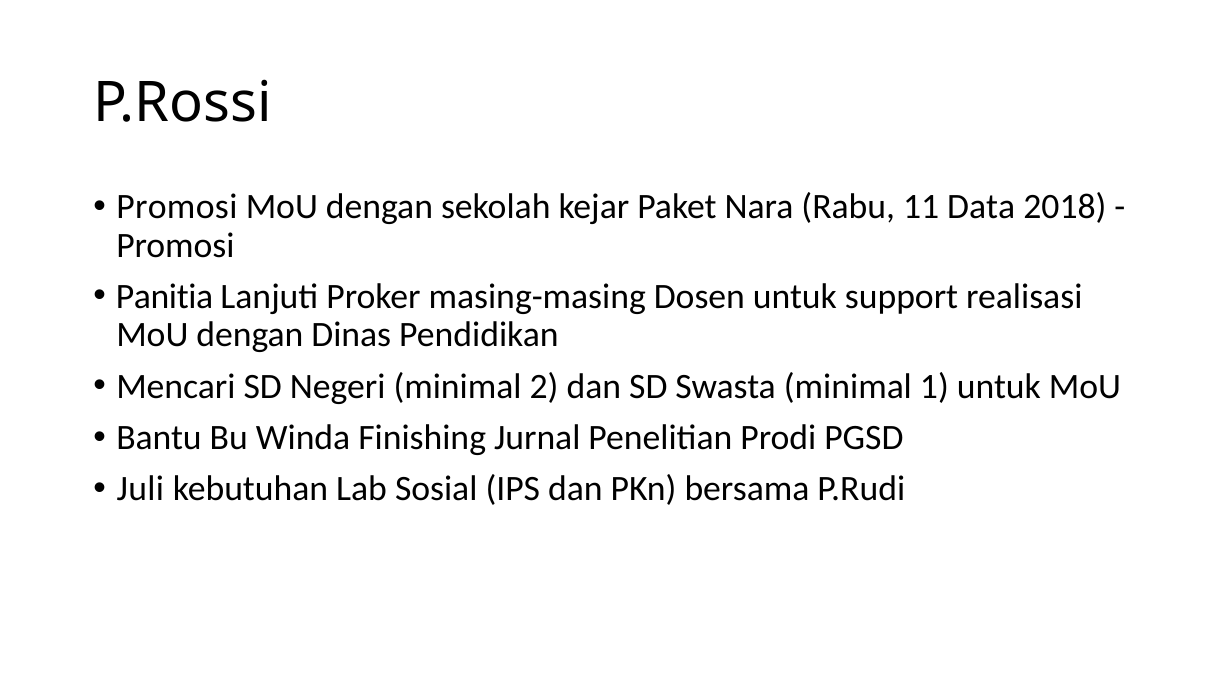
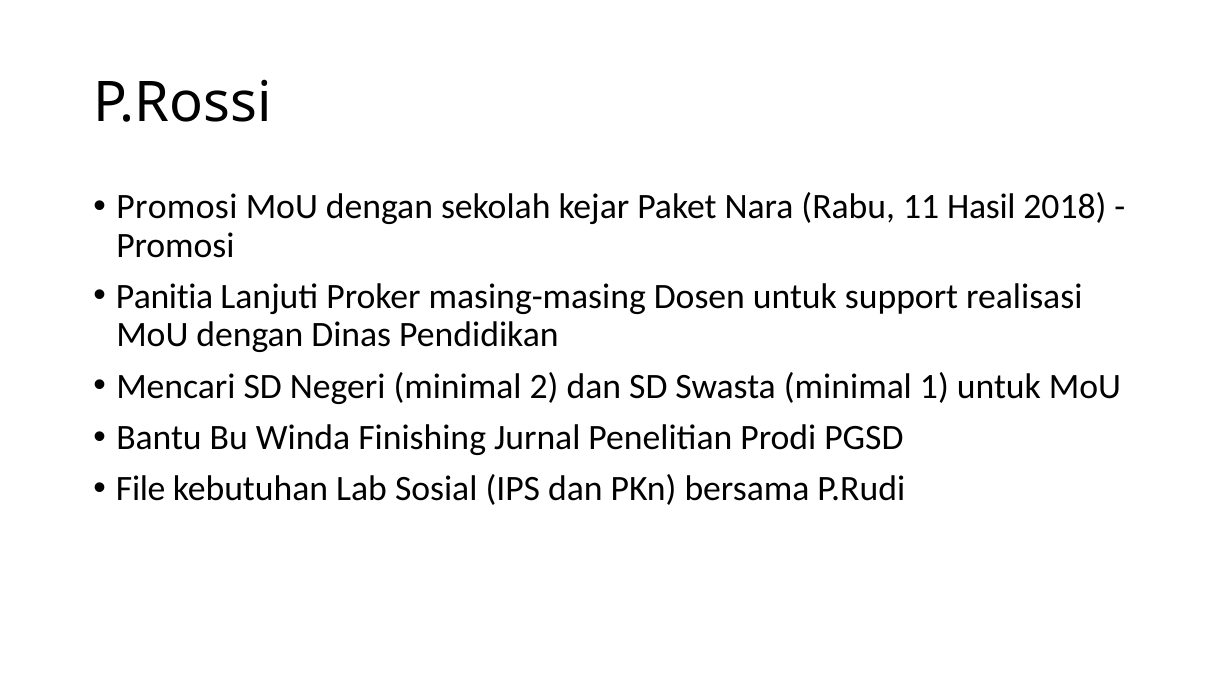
Data: Data -> Hasil
Juli: Juli -> File
